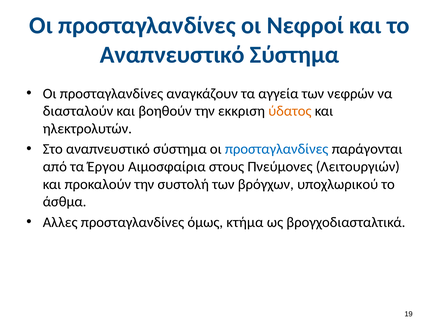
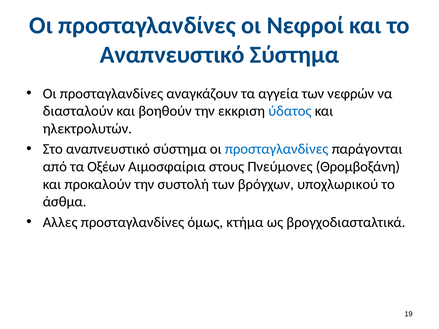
ύδατος colour: orange -> blue
Έργου: Έργου -> Οξέων
Λειτουργιών: Λειτουργιών -> Θρομβοξάνη
